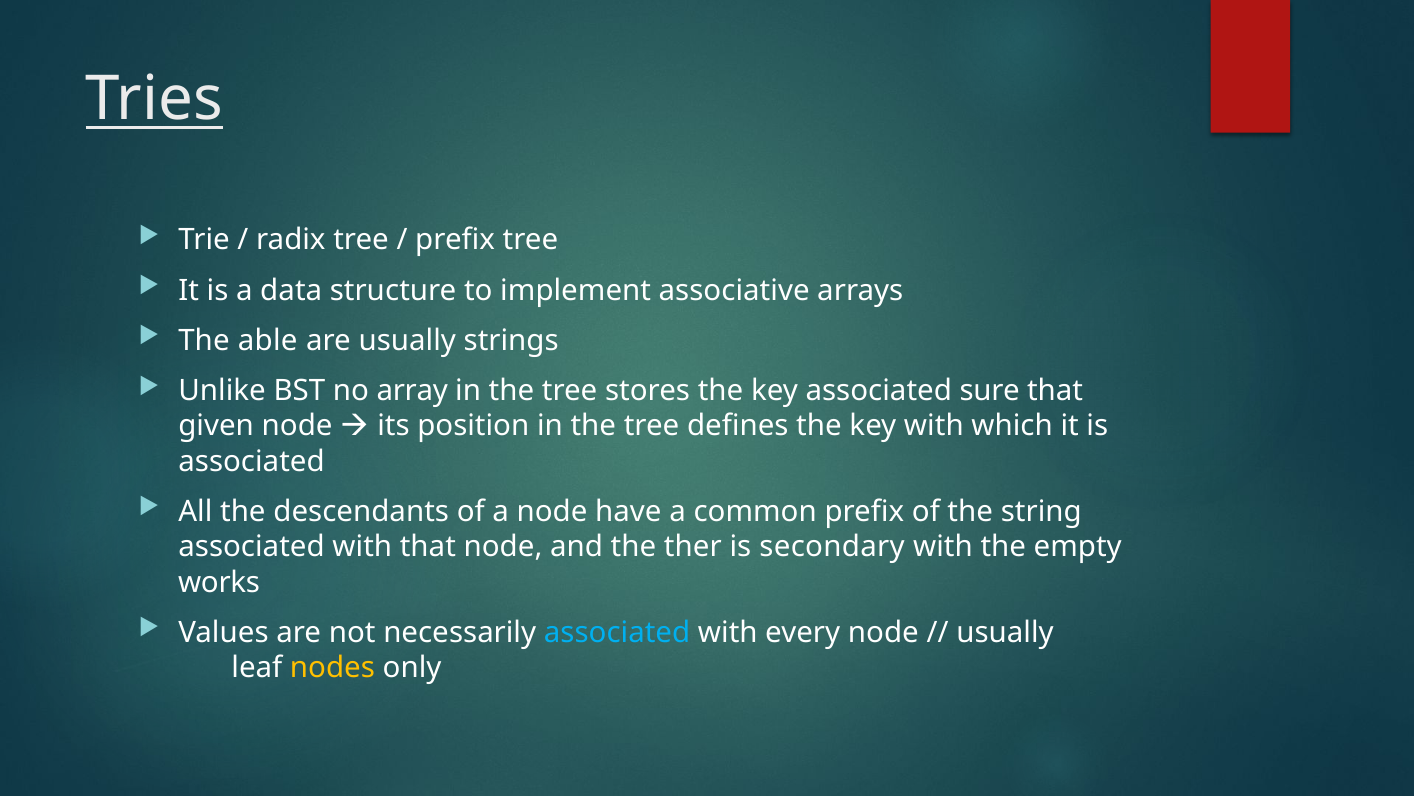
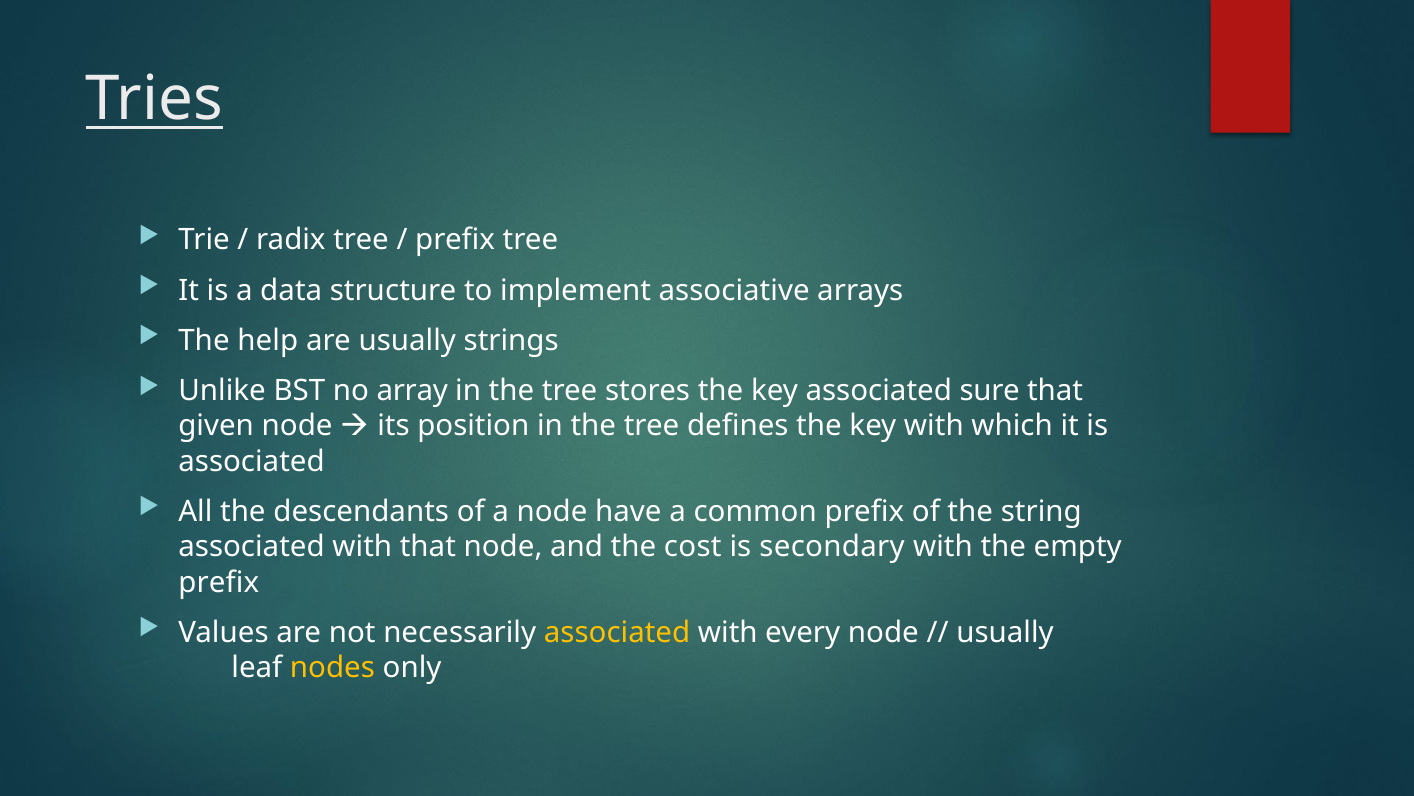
able: able -> help
ther: ther -> cost
works at (219, 582): works -> prefix
associated at (617, 632) colour: light blue -> yellow
